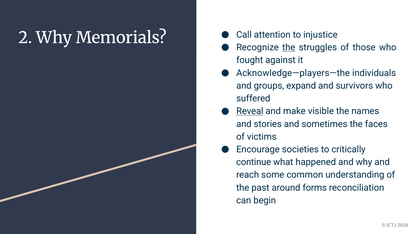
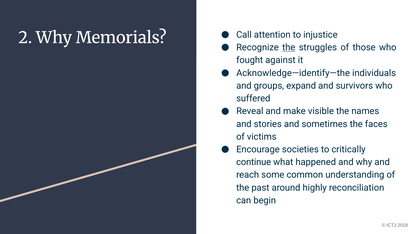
Acknowledge—players—the: Acknowledge—players—the -> Acknowledge—identify—the
Reveal underline: present -> none
forms: forms -> highly
